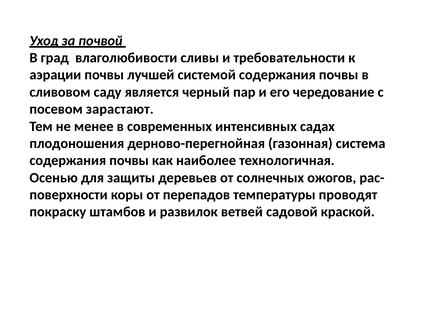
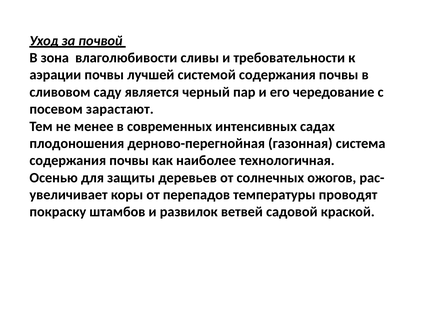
град: град -> зона
поверхности: поверхности -> увеличивает
